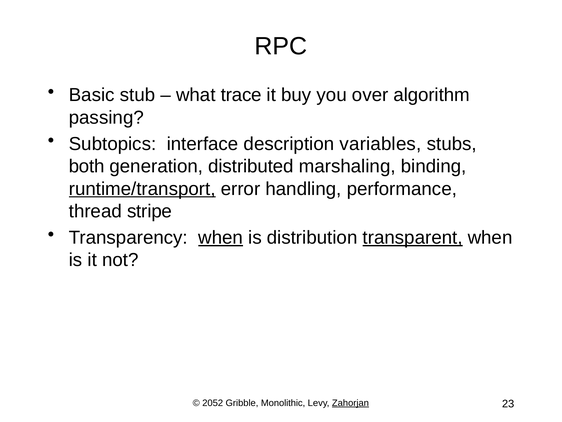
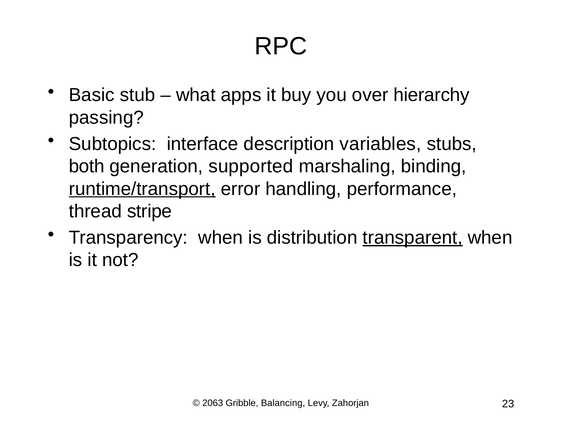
trace: trace -> apps
algorithm: algorithm -> hierarchy
distributed: distributed -> supported
when at (221, 237) underline: present -> none
2052: 2052 -> 2063
Monolithic: Monolithic -> Balancing
Zahorjan underline: present -> none
